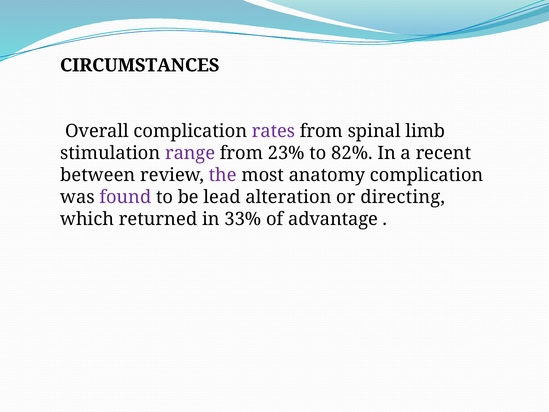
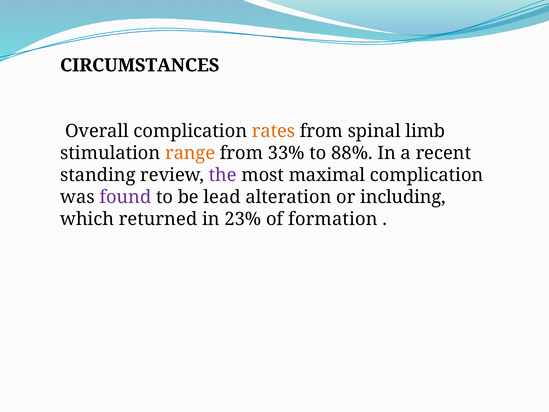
rates colour: purple -> orange
range colour: purple -> orange
23%: 23% -> 33%
82%: 82% -> 88%
between: between -> standing
anatomy: anatomy -> maximal
directing: directing -> including
33%: 33% -> 23%
advantage: advantage -> formation
